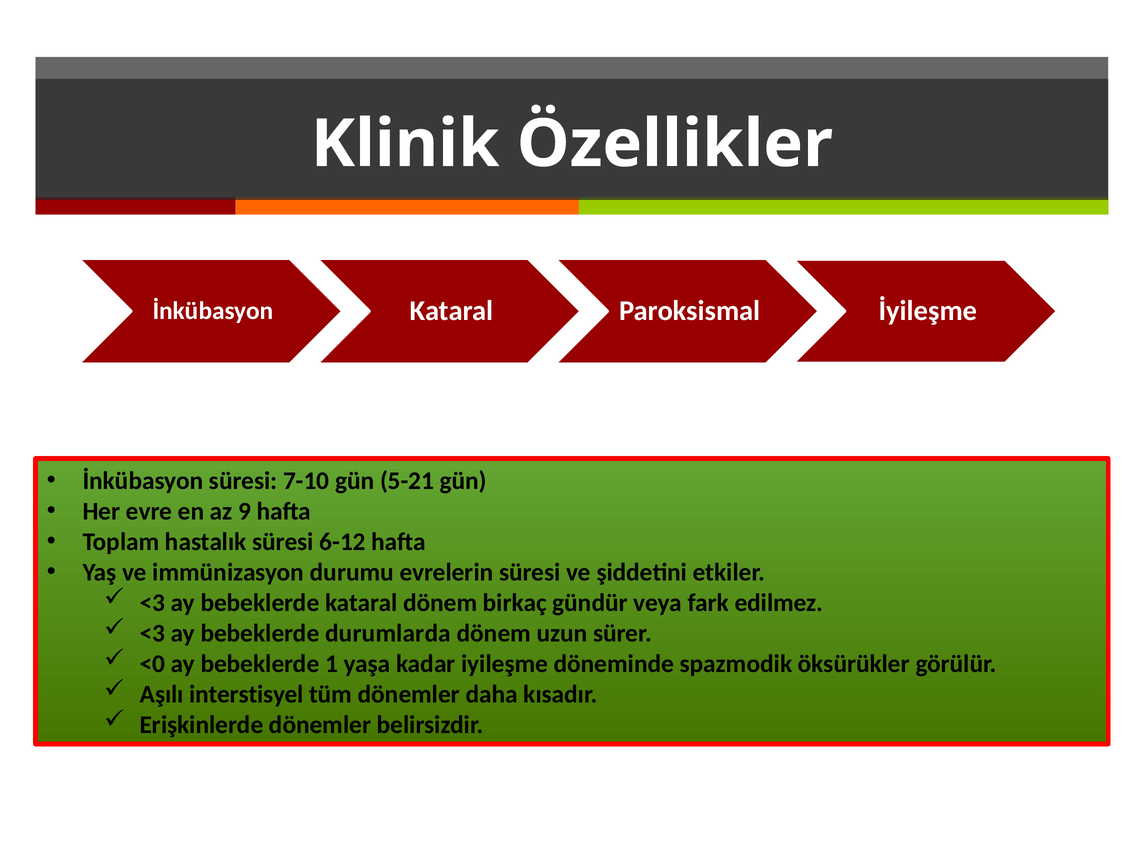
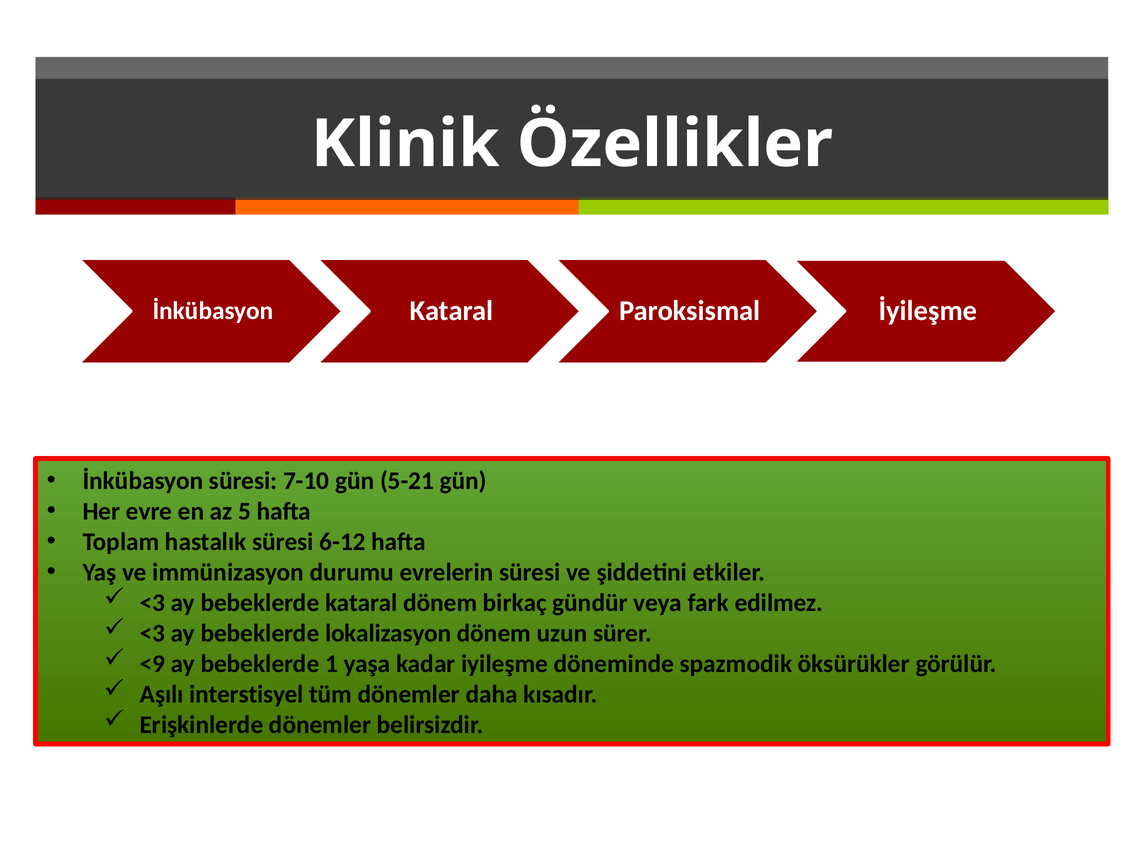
9: 9 -> 5
durumlarda: durumlarda -> lokalizasyon
<0: <0 -> <9
